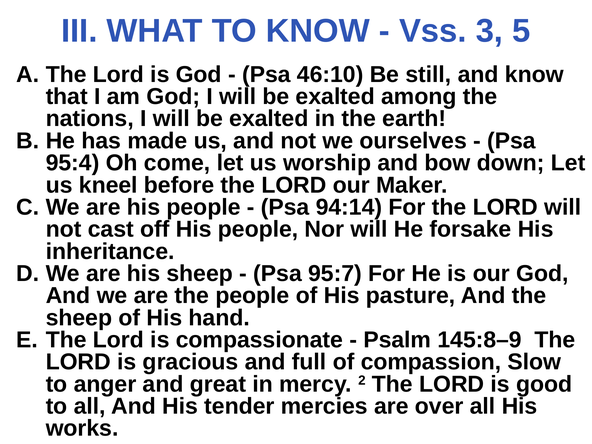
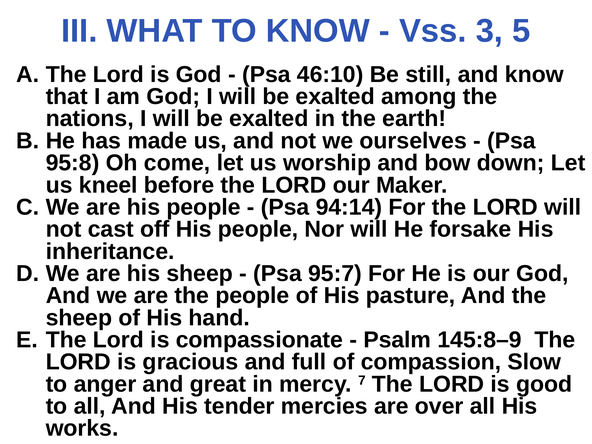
95:4: 95:4 -> 95:8
2: 2 -> 7
